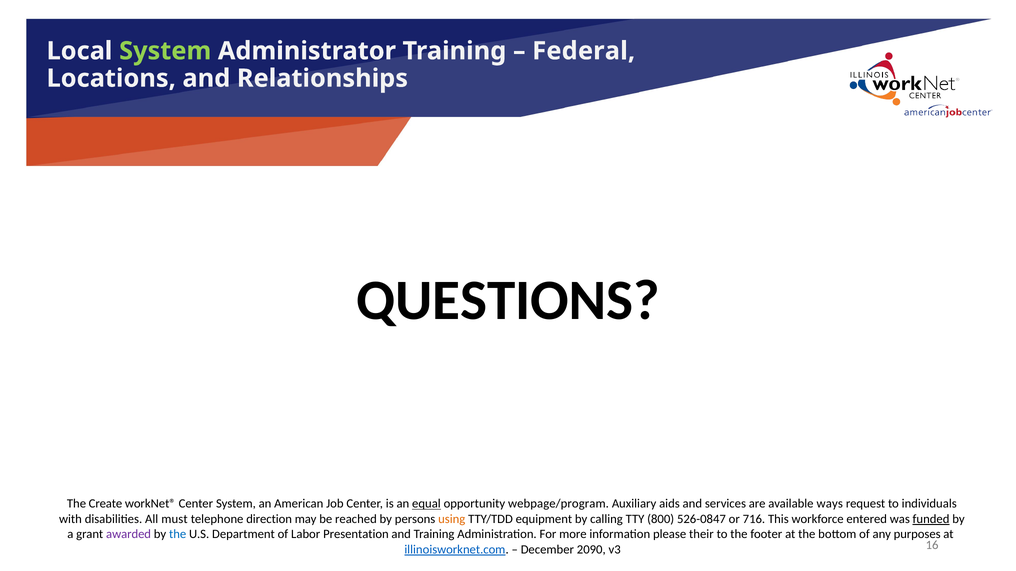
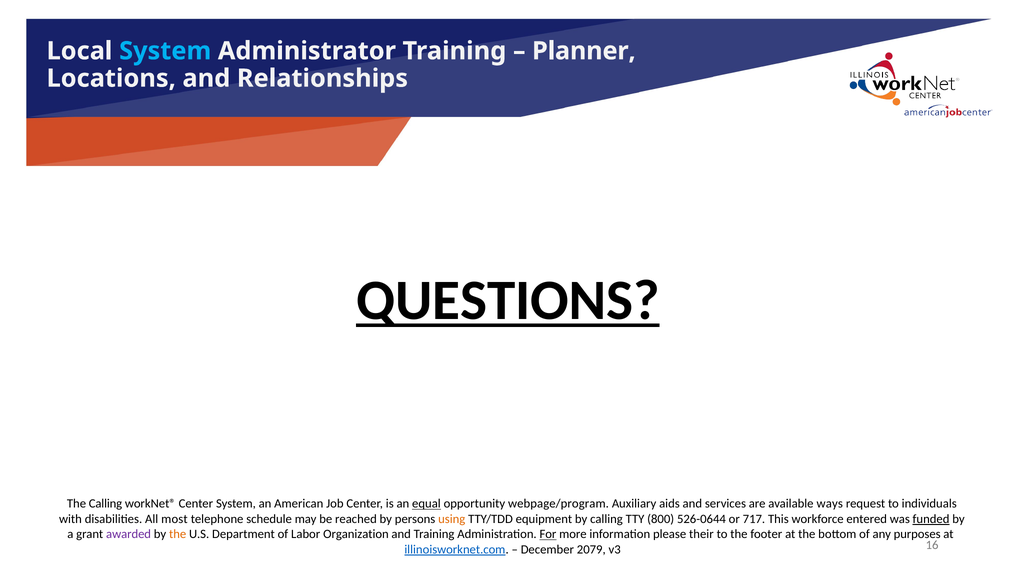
System at (165, 51) colour: light green -> light blue
Federal: Federal -> Planner
QUESTIONS underline: none -> present
The Create: Create -> Calling
must: must -> most
direction: direction -> schedule
526-0847: 526-0847 -> 526-0644
716: 716 -> 717
the at (178, 535) colour: blue -> orange
Presentation: Presentation -> Organization
For underline: none -> present
2090: 2090 -> 2079
